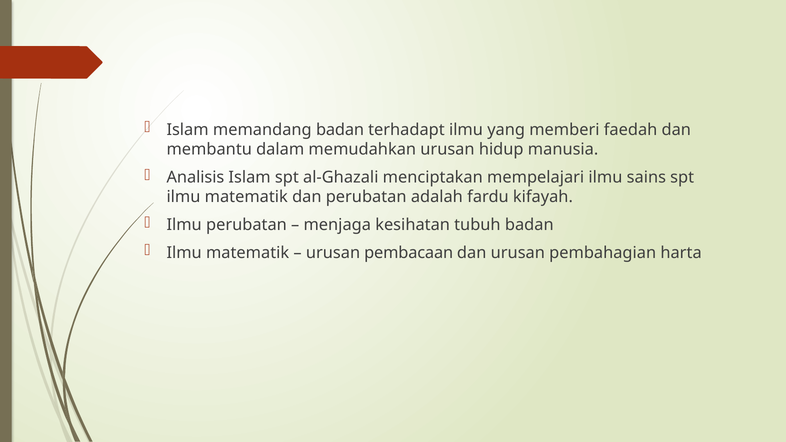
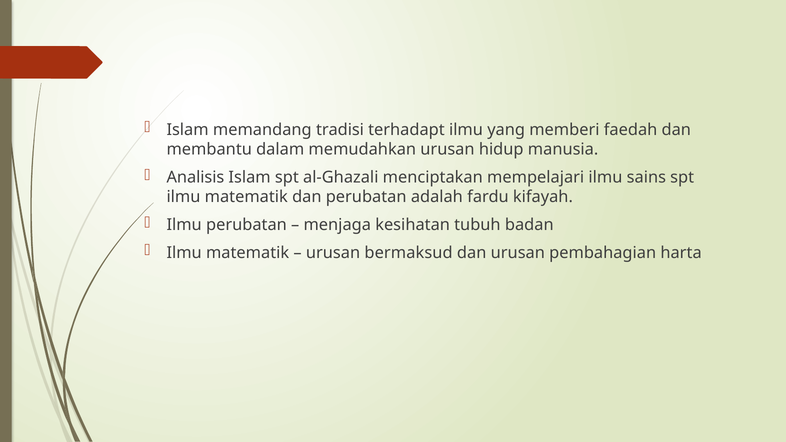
memandang badan: badan -> tradisi
pembacaan: pembacaan -> bermaksud
